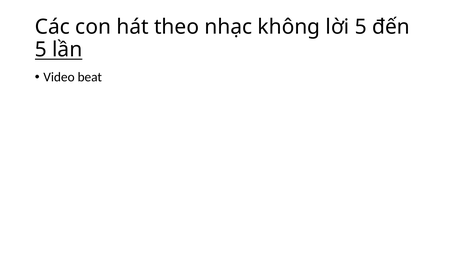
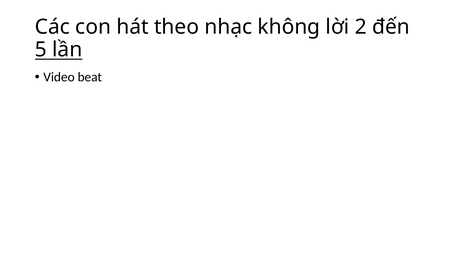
lời 5: 5 -> 2
